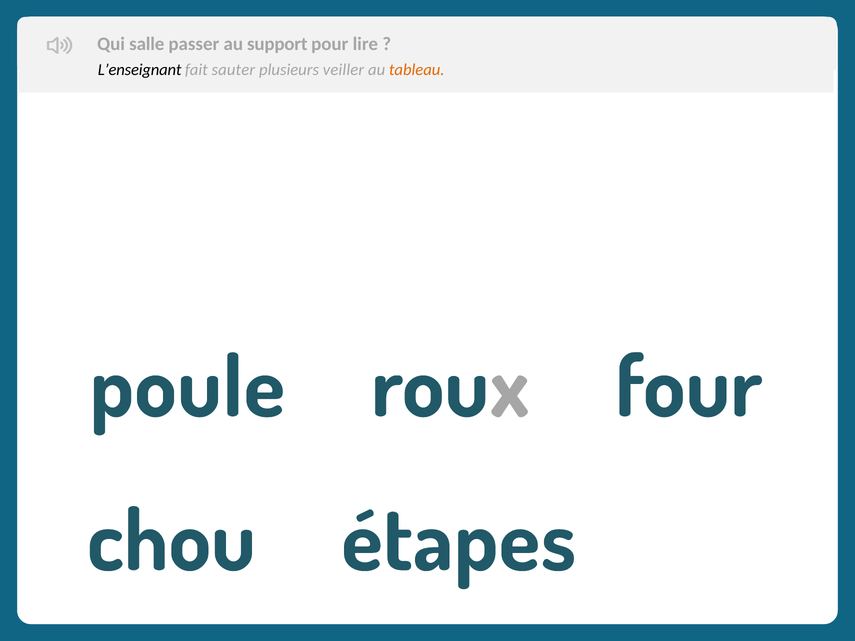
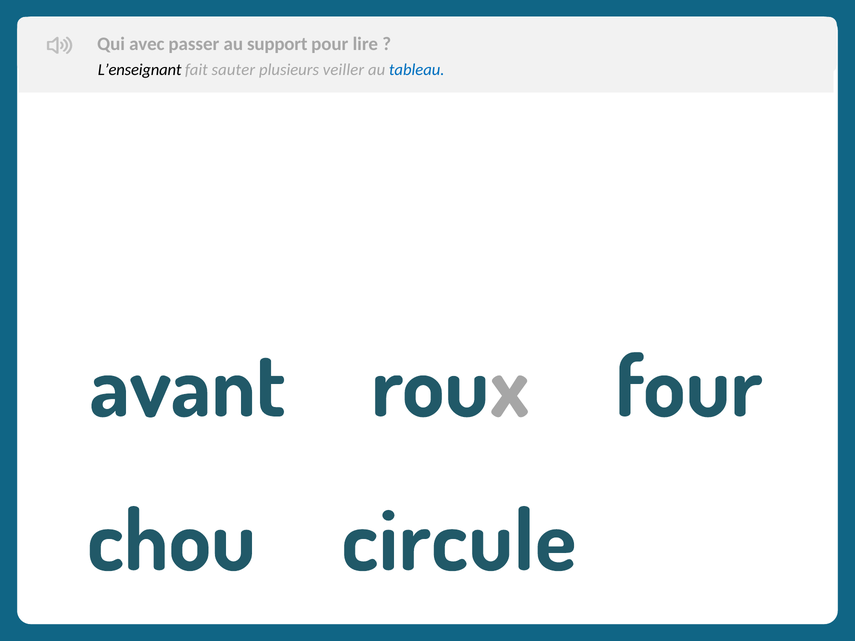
salle: salle -> avec
tableau colour: orange -> blue
poule: poule -> avant
étapes: étapes -> circule
